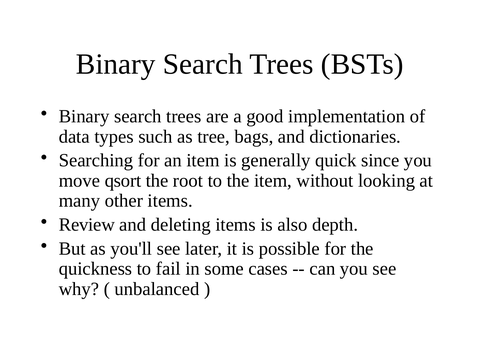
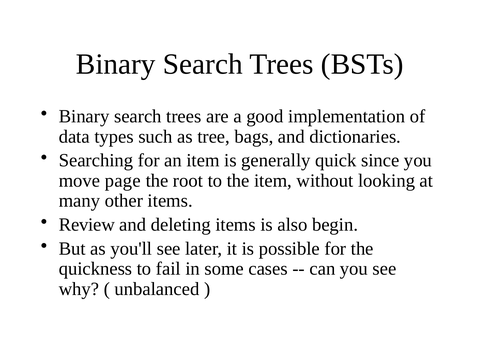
qsort: qsort -> page
depth: depth -> begin
